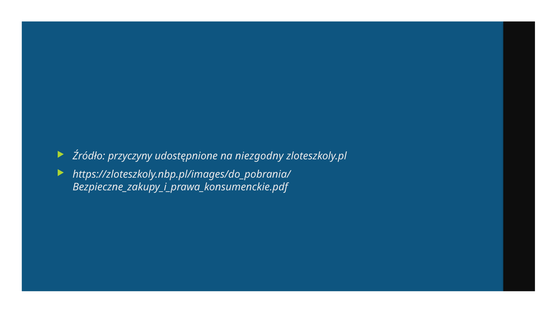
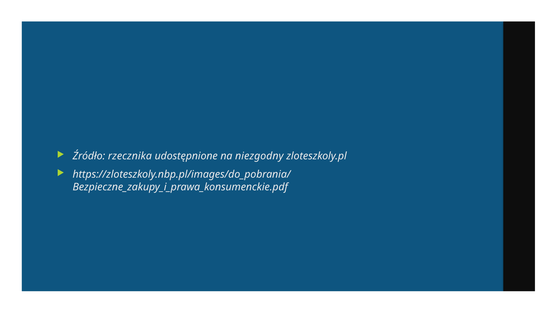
przyczyny: przyczyny -> rzecznika
